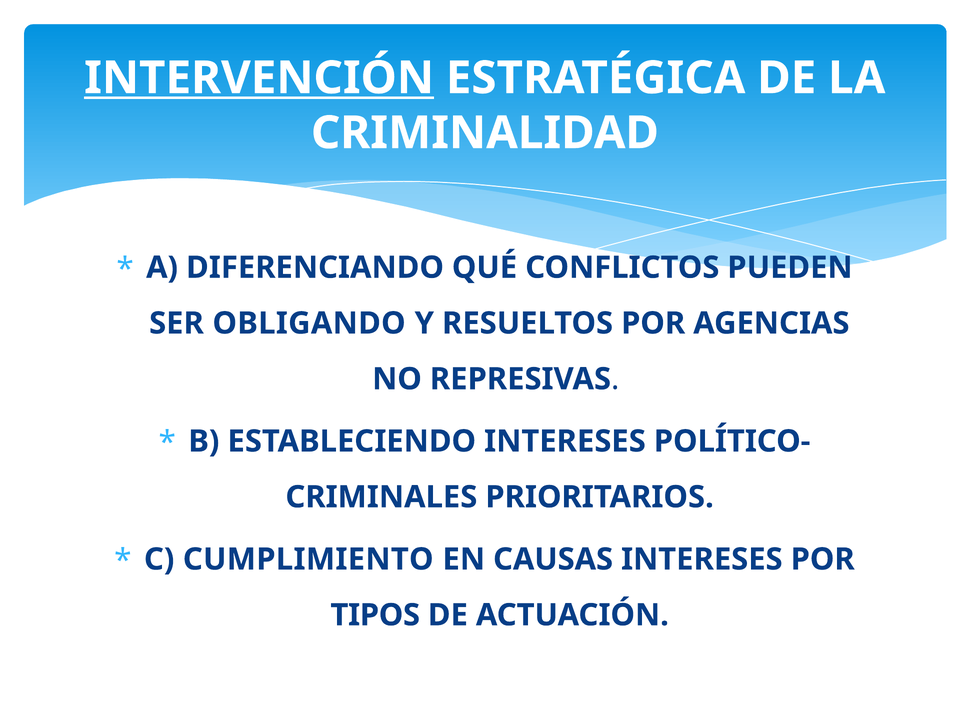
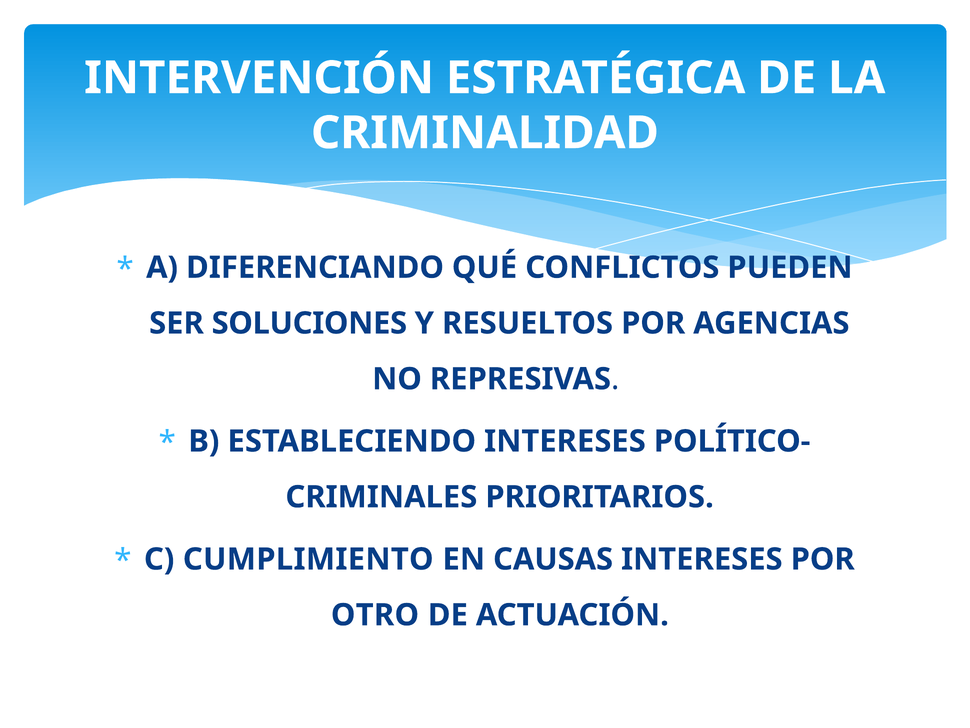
INTERVENCIÓN underline: present -> none
OBLIGANDO: OBLIGANDO -> SOLUCIONES
TIPOS: TIPOS -> OTRO
